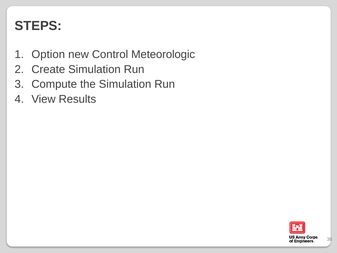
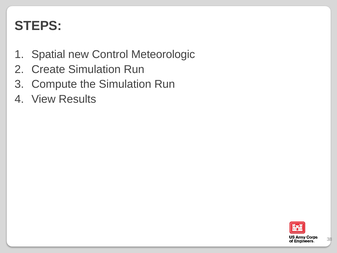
Option: Option -> Spatial
